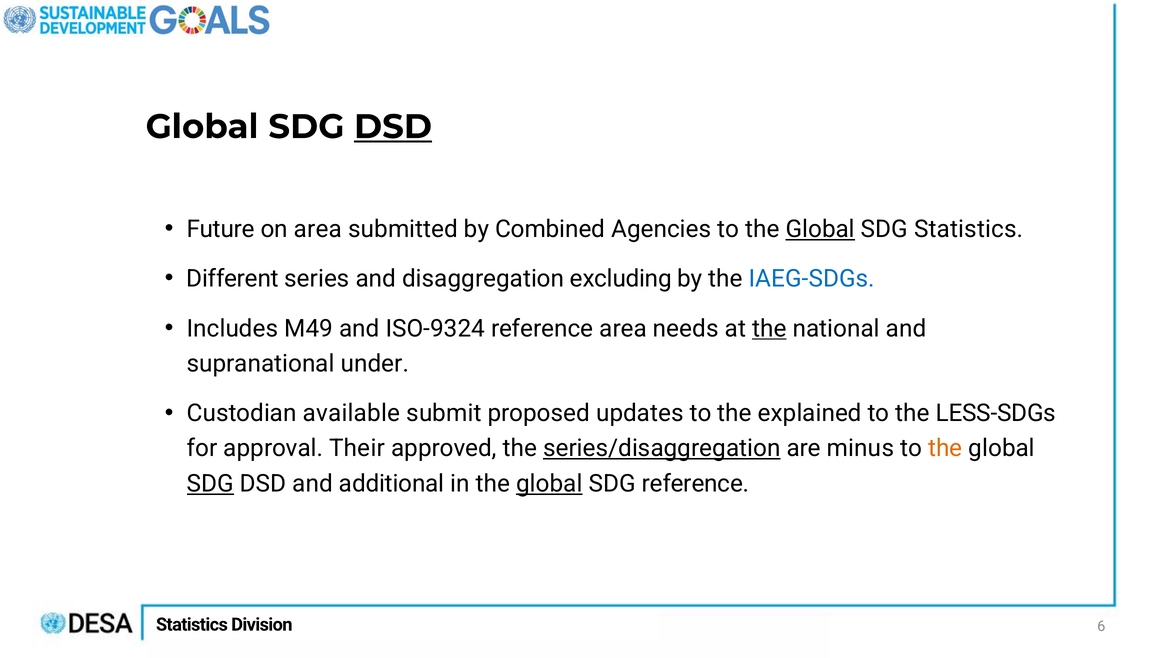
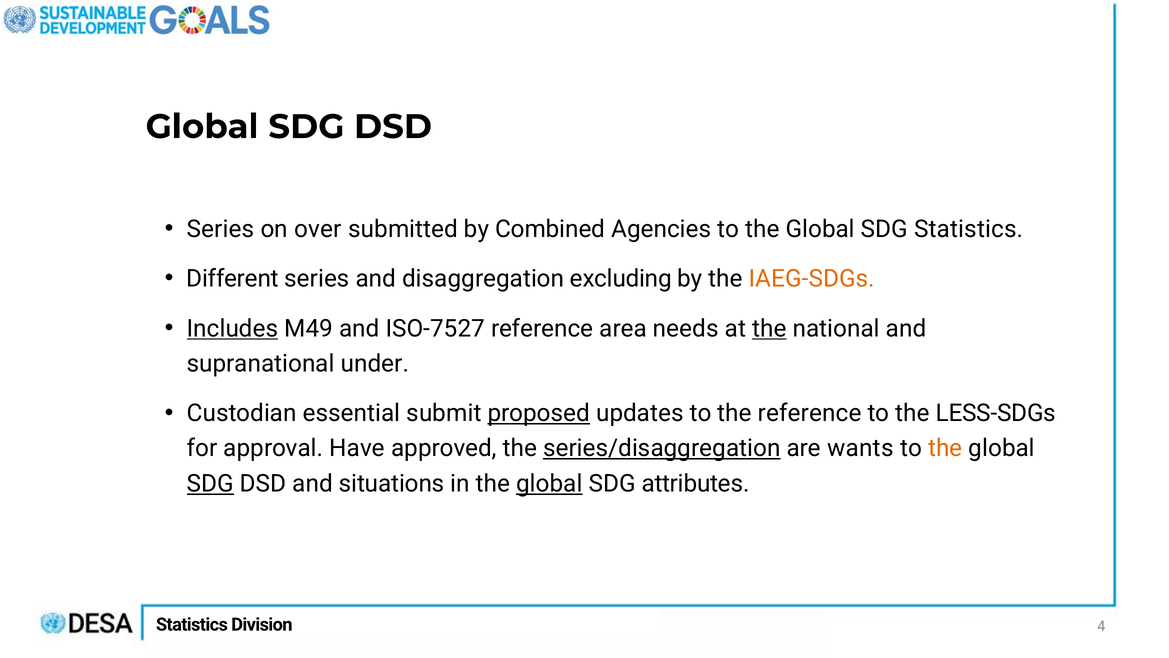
DSD at (393, 127) underline: present -> none
Future at (221, 229): Future -> Series
on area: area -> over
Global at (820, 229) underline: present -> none
IAEG-SDGs colour: blue -> orange
Includes underline: none -> present
ISO-9324: ISO-9324 -> ISO-7527
available: available -> essential
proposed underline: none -> present
the explained: explained -> reference
Their: Their -> Have
minus: minus -> wants
additional: additional -> situations
SDG reference: reference -> attributes
6: 6 -> 4
